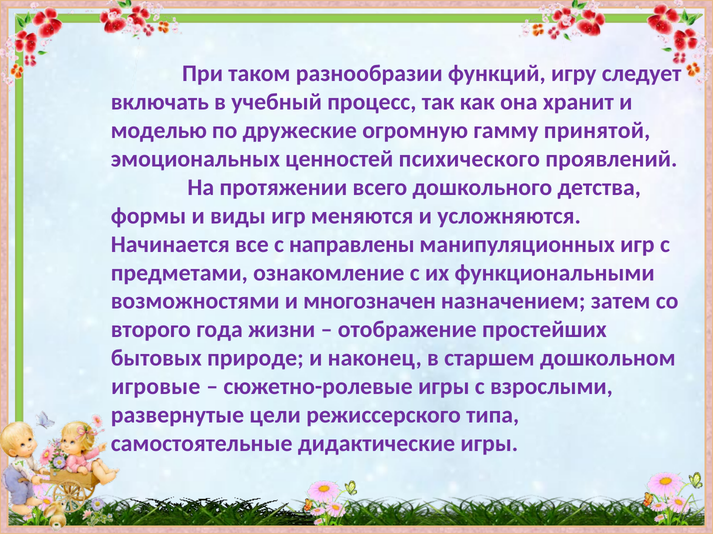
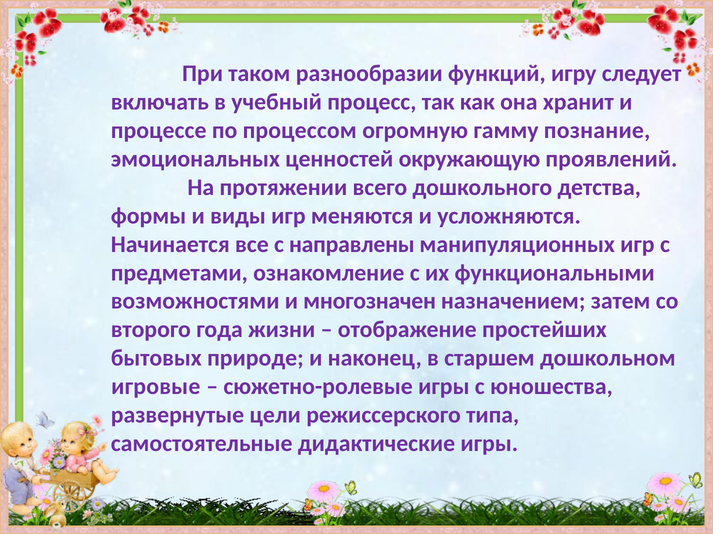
моделью: моделью -> процессе
дружеские: дружеские -> процессом
принятой: принятой -> познание
психического: психического -> окружающую
взрослыми: взрослыми -> юношества
